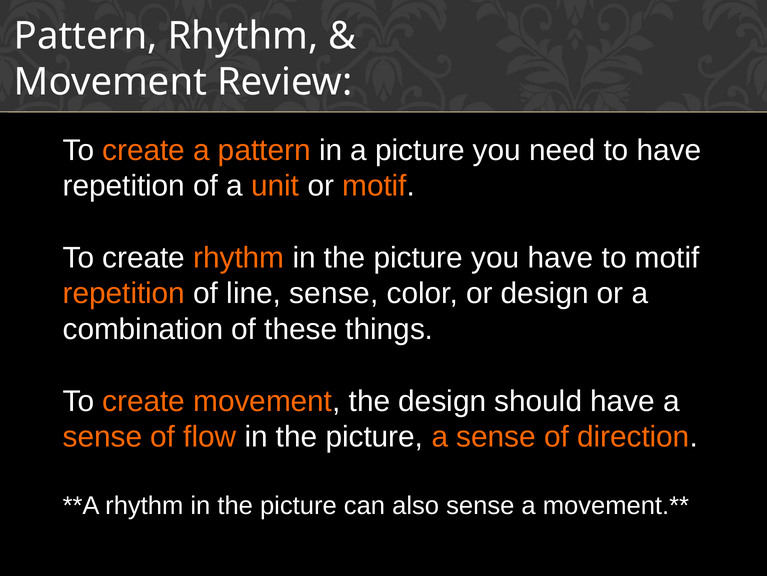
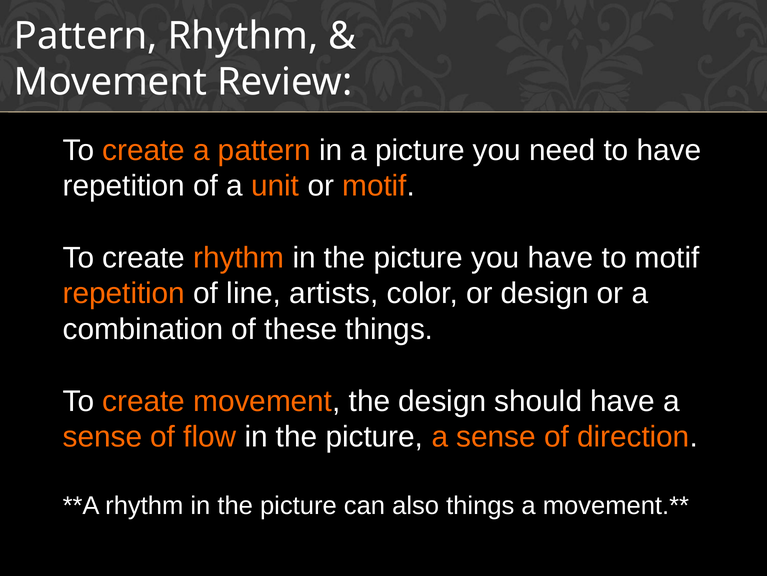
line sense: sense -> artists
also sense: sense -> things
